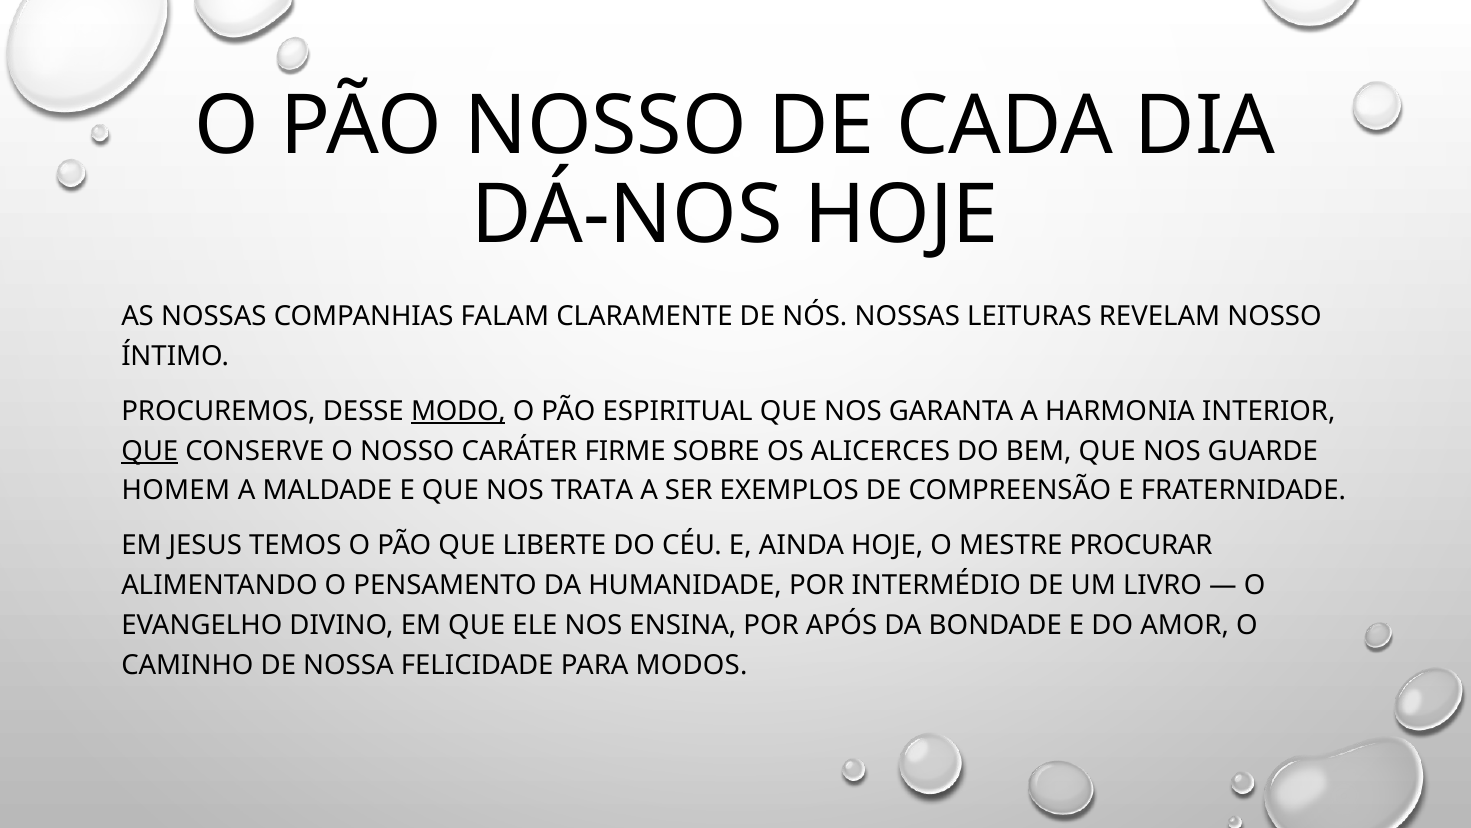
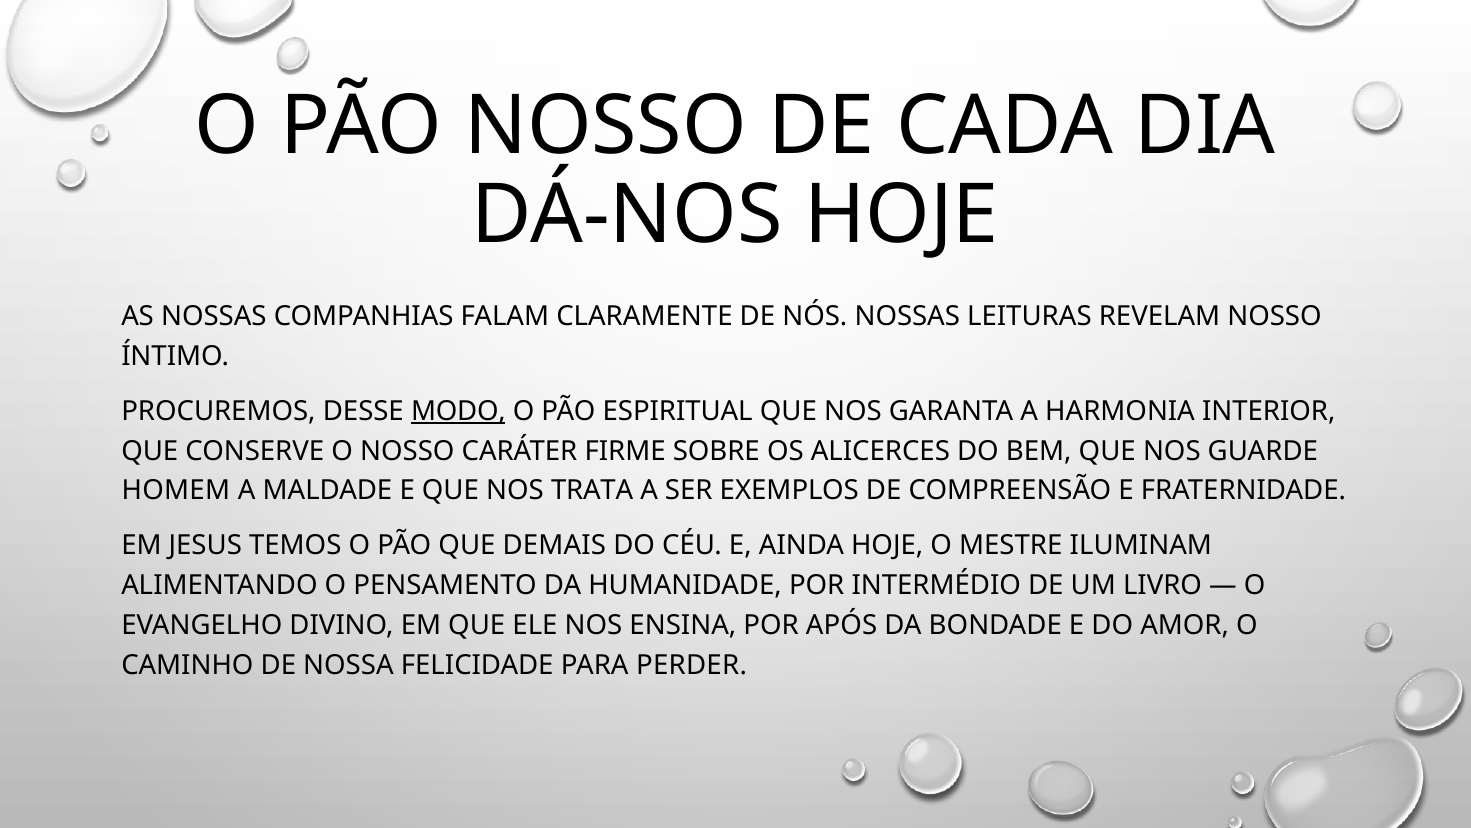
QUE at (150, 451) underline: present -> none
LIBERTE: LIBERTE -> DEMAIS
PROCURAR: PROCURAR -> ILUMINAM
MODOS: MODOS -> PERDER
